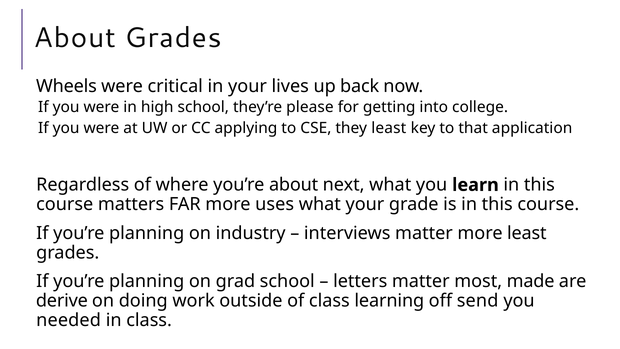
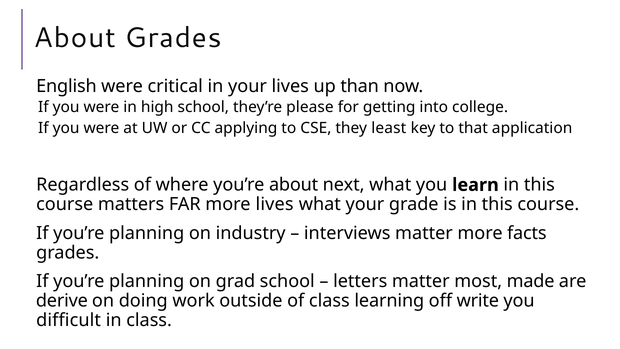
Wheels: Wheels -> English
back: back -> than
more uses: uses -> lives
more least: least -> facts
send: send -> write
needed: needed -> difficult
